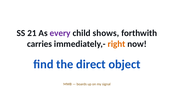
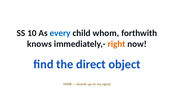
21: 21 -> 10
every colour: purple -> blue
shows: shows -> whom
carries: carries -> knows
